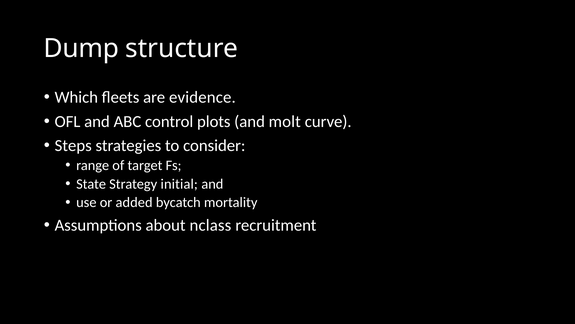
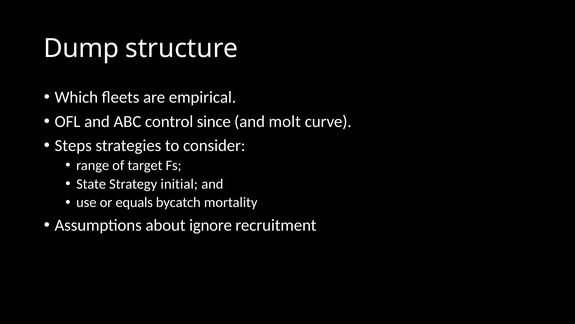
evidence: evidence -> empirical
plots: plots -> since
added: added -> equals
nclass: nclass -> ignore
